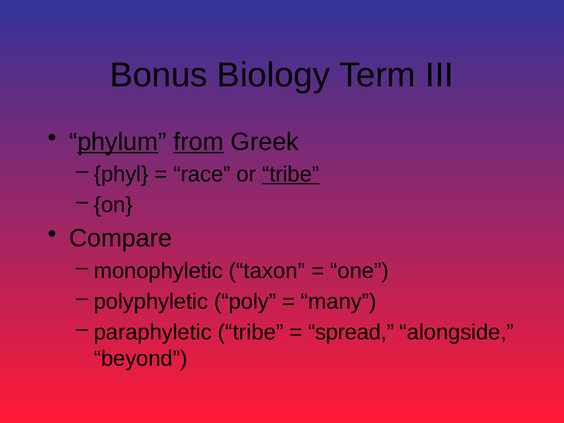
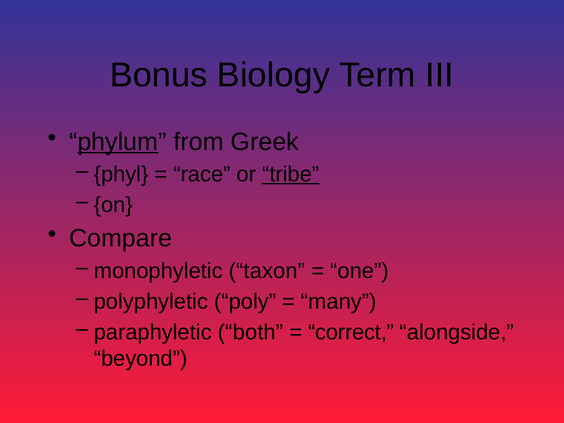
from underline: present -> none
paraphyletic tribe: tribe -> both
spread: spread -> correct
